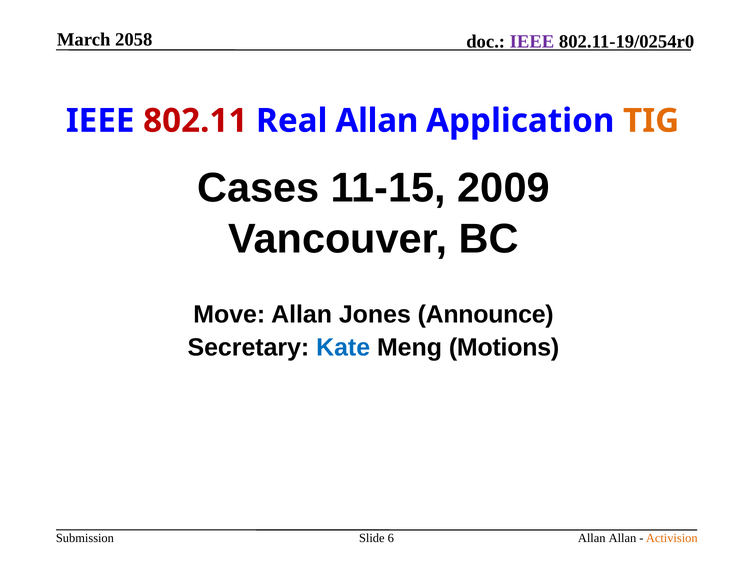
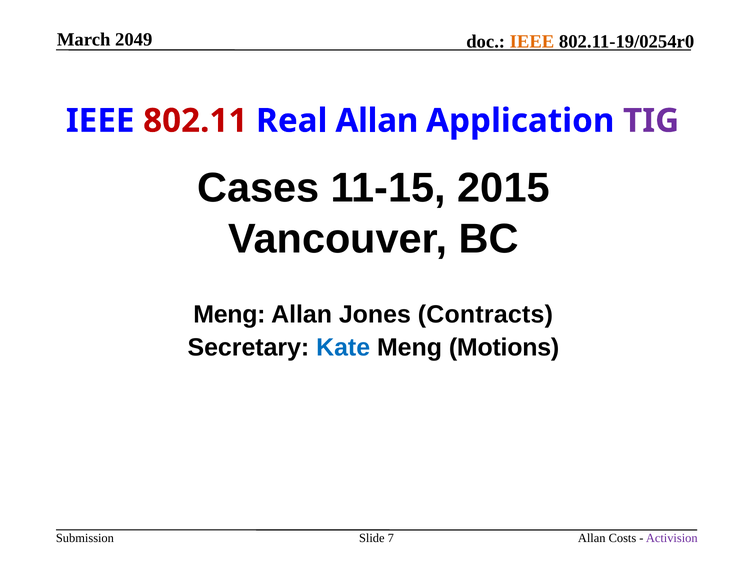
2058: 2058 -> 2049
IEEE at (532, 42) colour: purple -> orange
TIG colour: orange -> purple
2009: 2009 -> 2015
Move at (229, 314): Move -> Meng
Announce: Announce -> Contracts
6: 6 -> 7
Allan Allan: Allan -> Costs
Activision colour: orange -> purple
